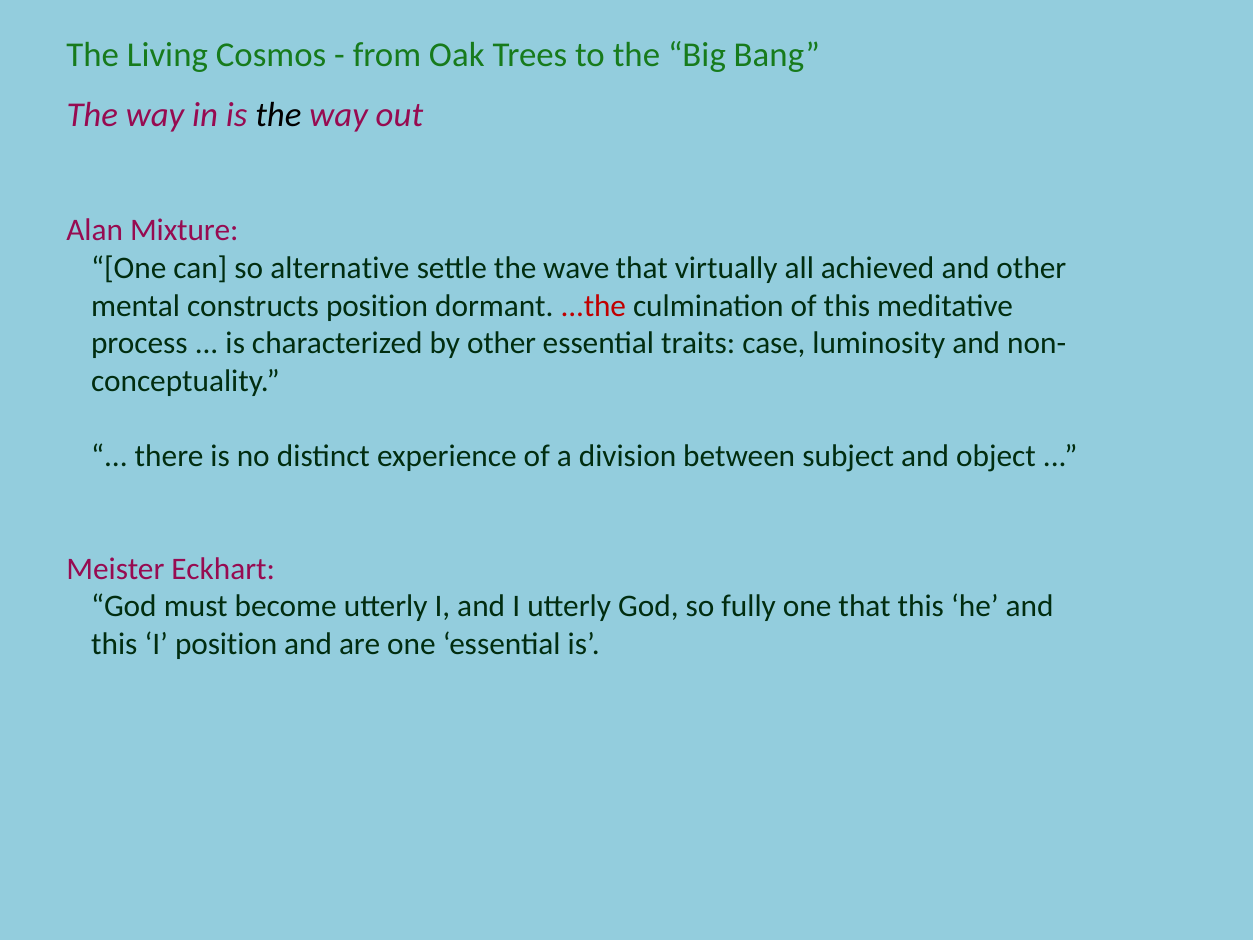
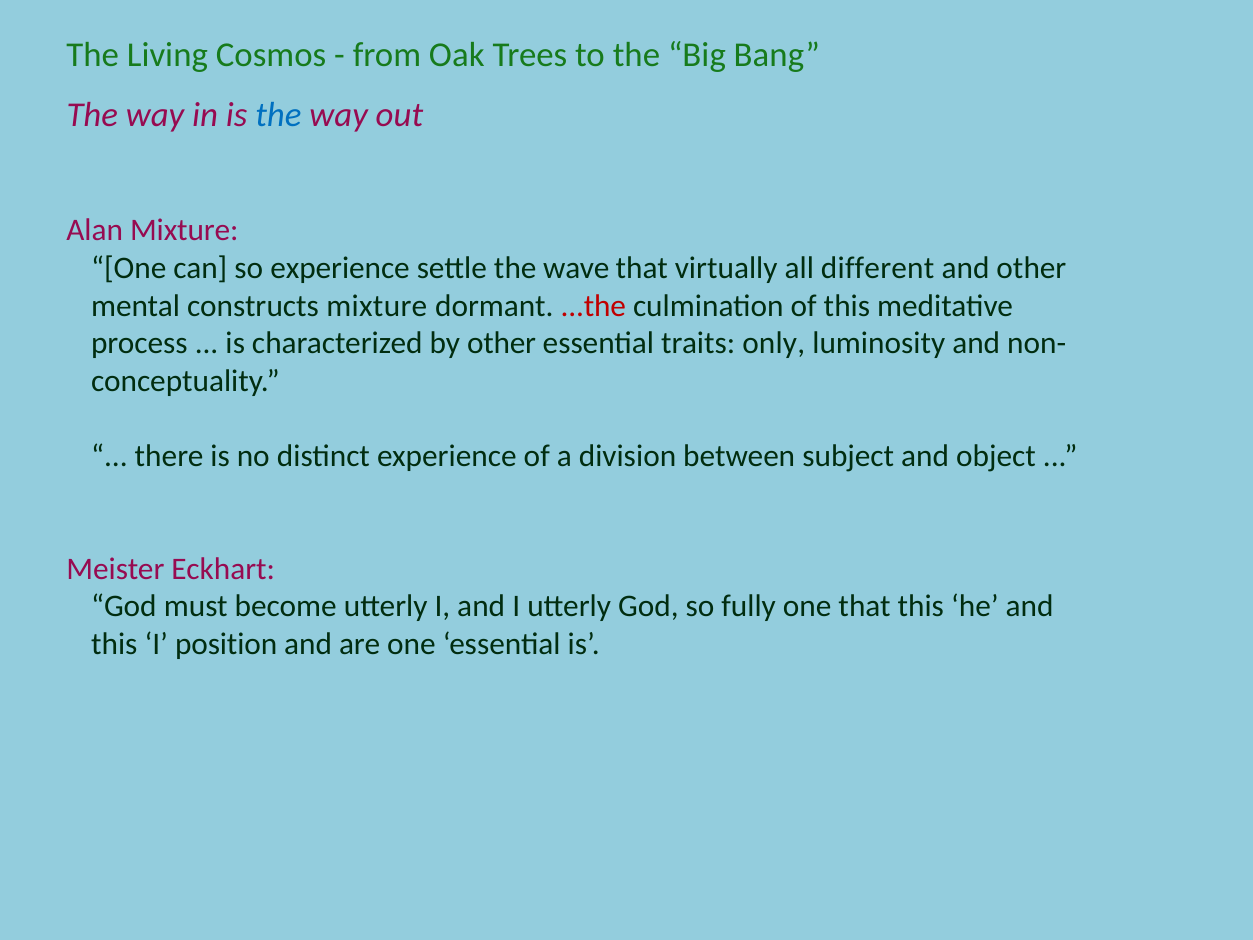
the at (278, 115) colour: black -> blue
so alternative: alternative -> experience
achieved: achieved -> different
constructs position: position -> mixture
case: case -> only
